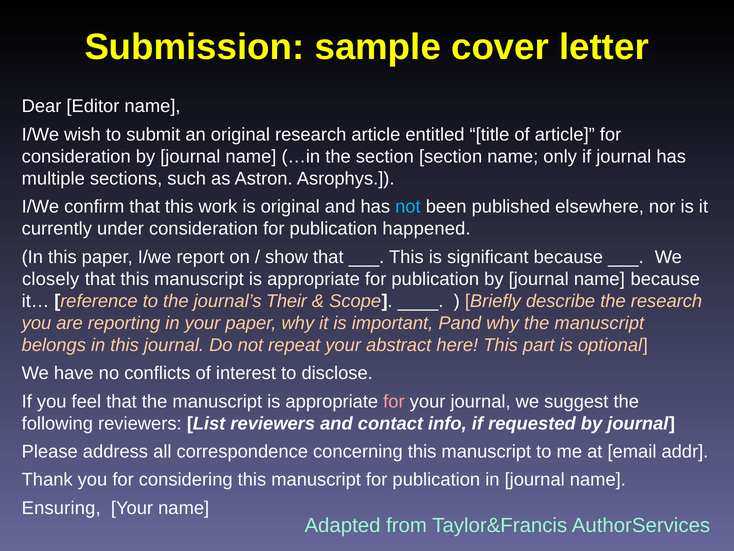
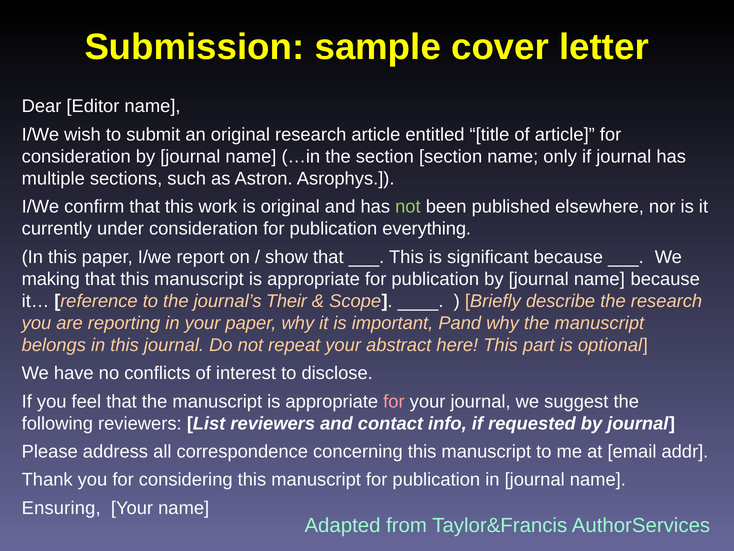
not at (408, 207) colour: light blue -> light green
happened: happened -> everything
closely: closely -> making
